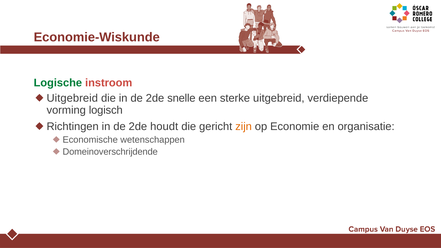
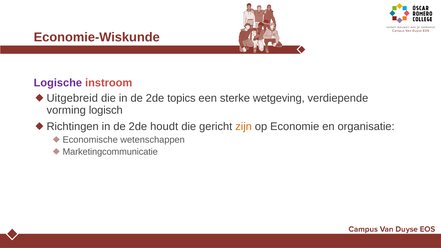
Logische colour: green -> purple
snelle: snelle -> topics
sterke uitgebreid: uitgebreid -> wetgeving
Domeinoverschrijdende: Domeinoverschrijdende -> Marketingcommunicatie
